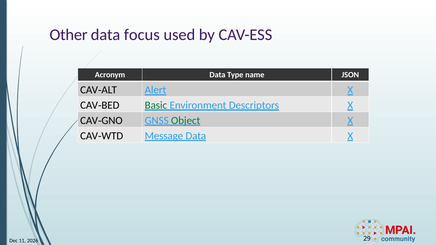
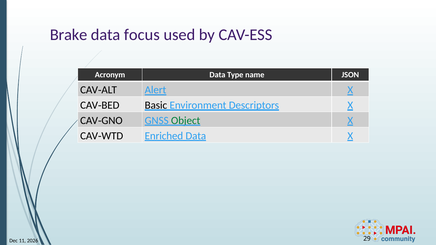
Other: Other -> Brake
Basic colour: green -> black
Message: Message -> Enriched
